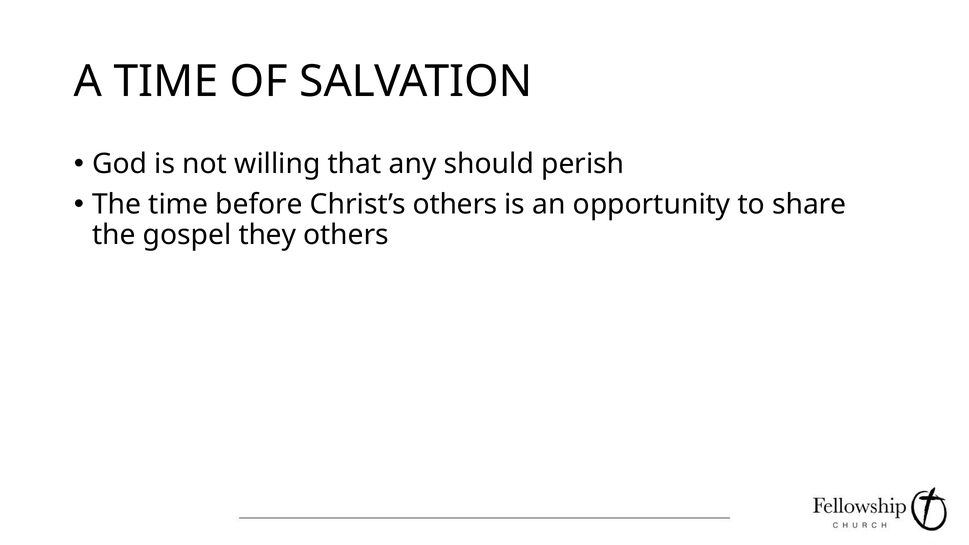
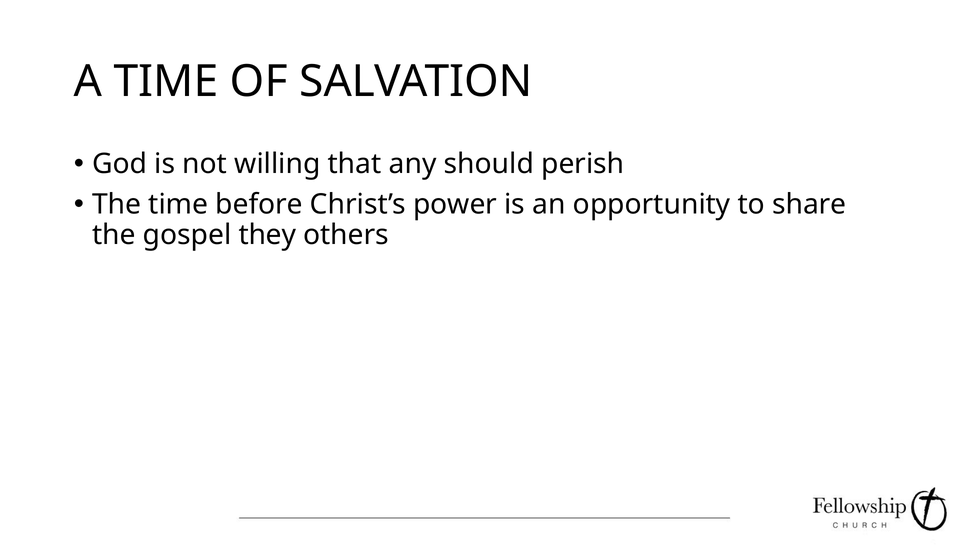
Christ’s others: others -> power
